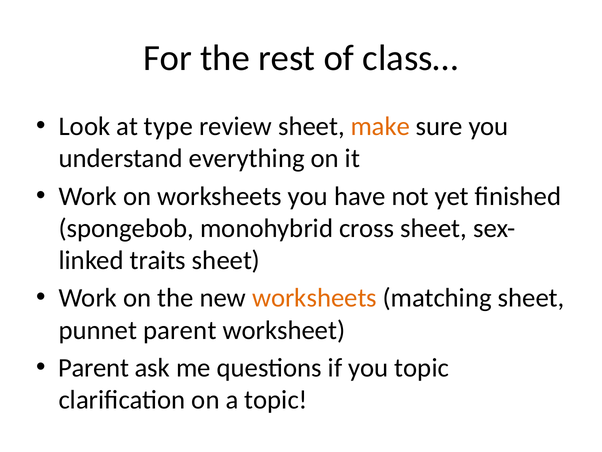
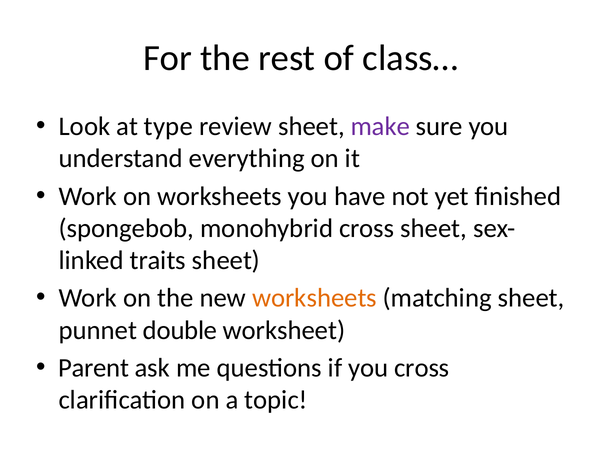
make colour: orange -> purple
punnet parent: parent -> double
you topic: topic -> cross
